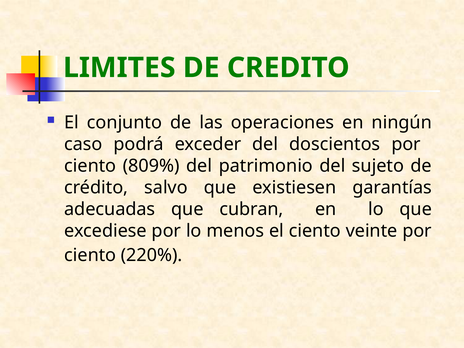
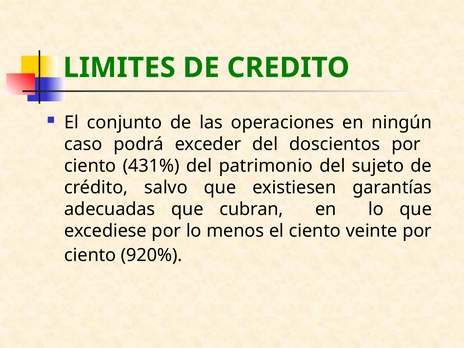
809%: 809% -> 431%
220%: 220% -> 920%
